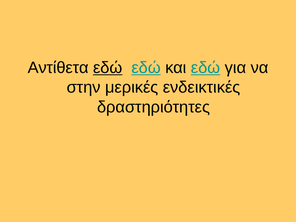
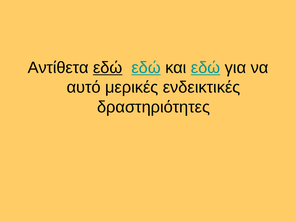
στην: στην -> αυτό
